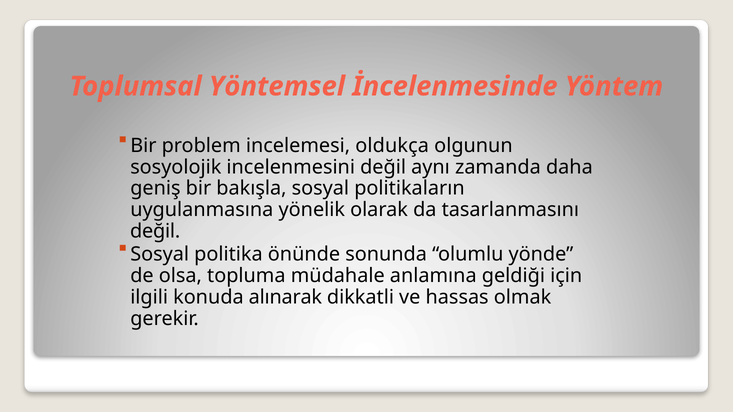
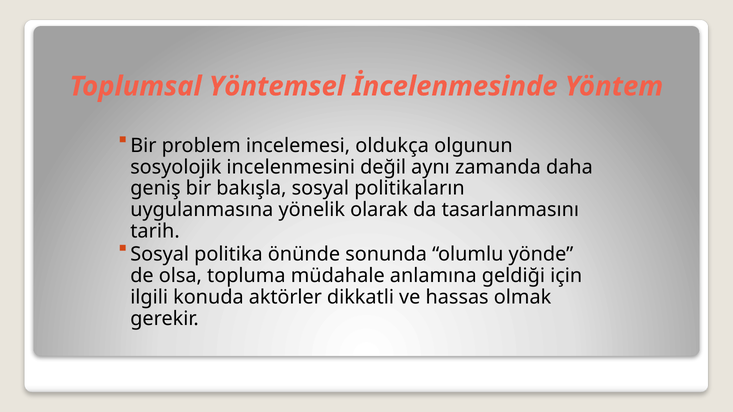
değil at (155, 231): değil -> tarih
alınarak: alınarak -> aktörler
